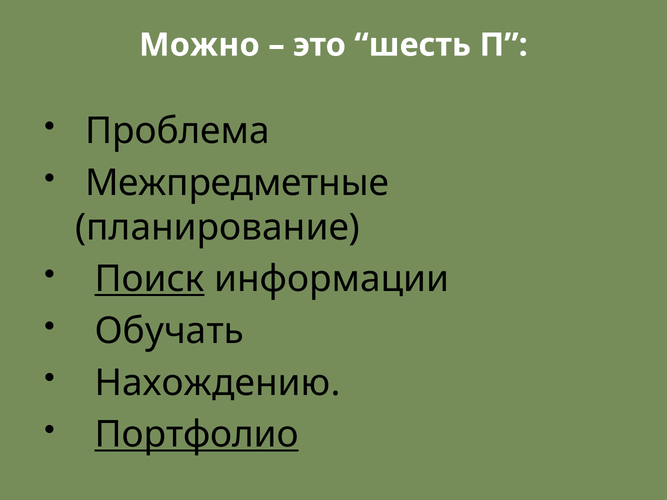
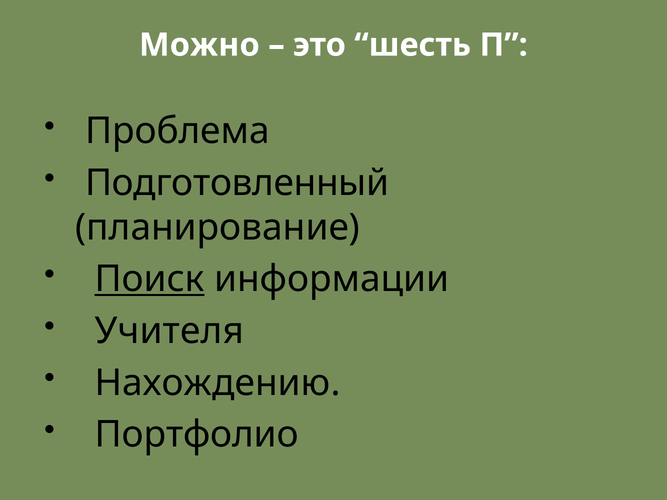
Межпредметные: Межпредметные -> Подготовленный
Обучать: Обучать -> Учителя
Портфолио underline: present -> none
